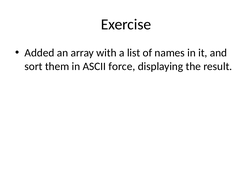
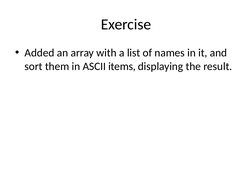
force: force -> items
